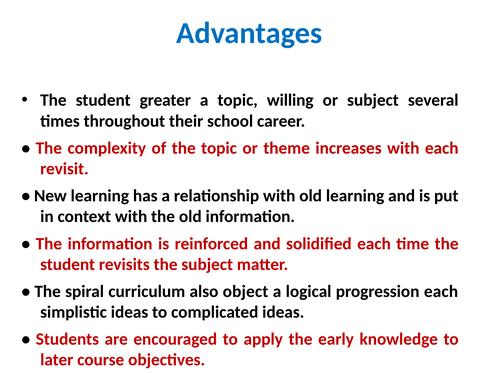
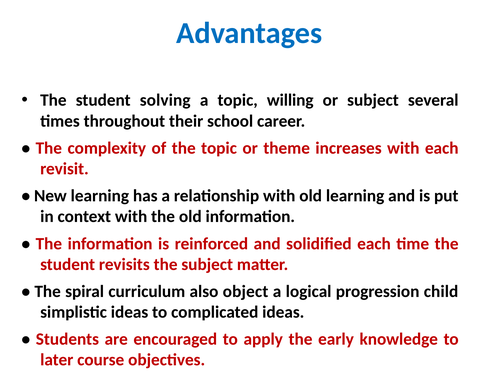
greater: greater -> solving
progression each: each -> child
